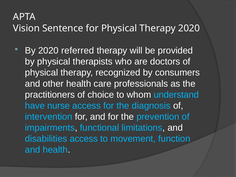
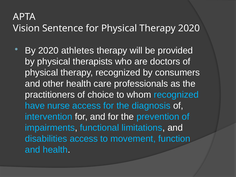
referred: referred -> athletes
whom understand: understand -> recognized
